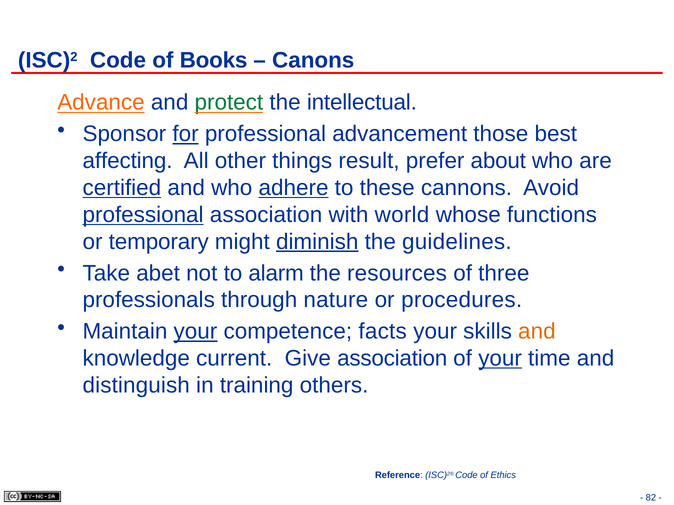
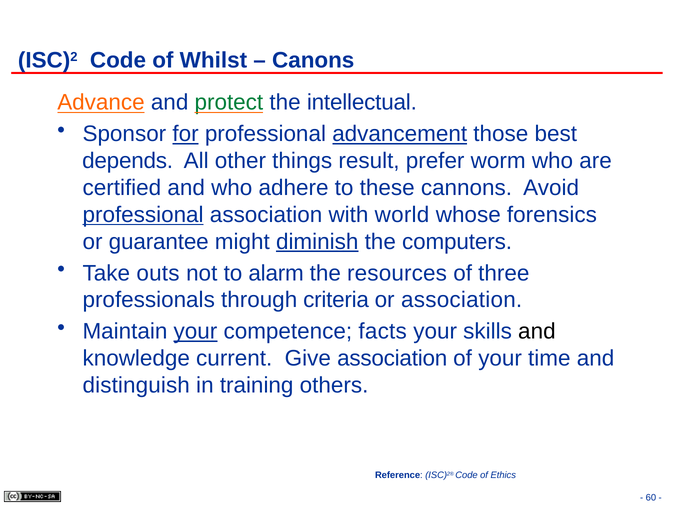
Books: Books -> Whilst
advancement underline: none -> present
affecting: affecting -> depends
about: about -> worm
certified underline: present -> none
adhere underline: present -> none
functions: functions -> forensics
temporary: temporary -> guarantee
guidelines: guidelines -> computers
abet: abet -> outs
nature: nature -> criteria
or procedures: procedures -> association
and at (537, 332) colour: orange -> black
your at (500, 359) underline: present -> none
82: 82 -> 60
